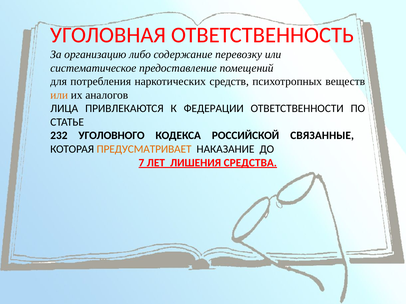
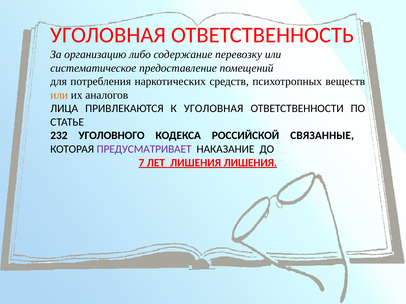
К ФЕДЕРАЦИИ: ФЕДЕРАЦИИ -> УГОЛОВНАЯ
ПРЕДУСМАТРИВАЕТ colour: orange -> purple
ЛИШЕНИЯ СРЕДСТВА: СРЕДСТВА -> ЛИШЕНИЯ
